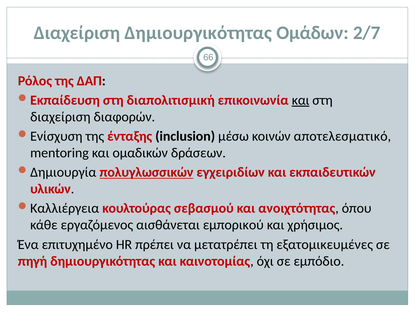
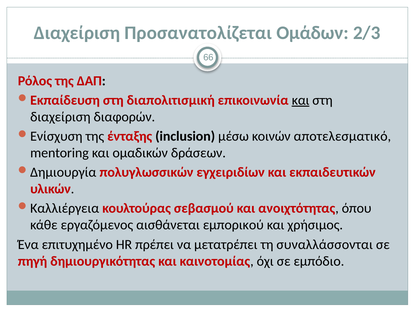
Διαχείριση Δημιουργικότητας: Δημιουργικότητας -> Προσανατολίζεται
2/7: 2/7 -> 2/3
πολυγλωσσικών underline: present -> none
εξατομικευμένες: εξατομικευμένες -> συναλλάσσονται
